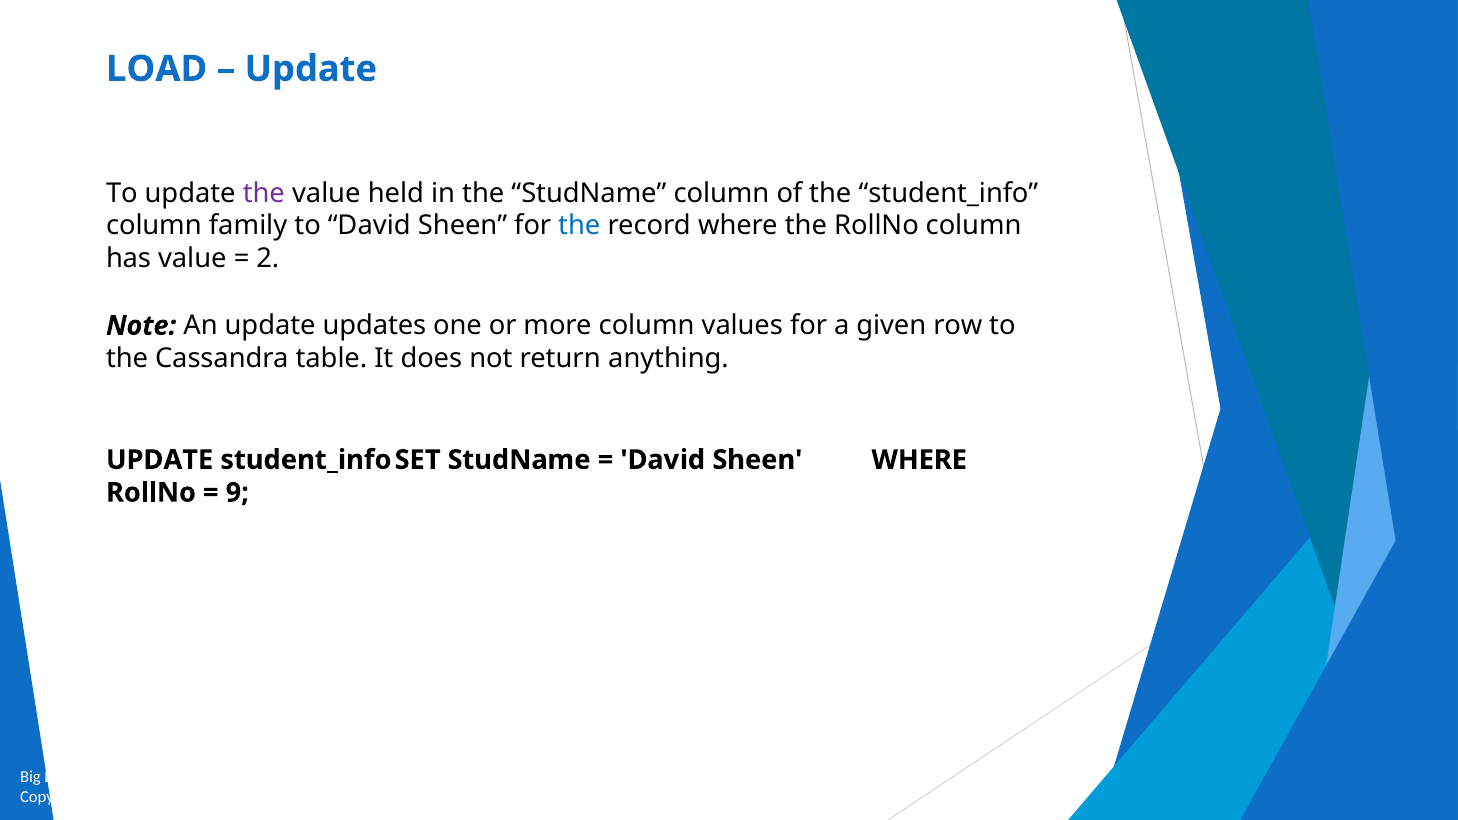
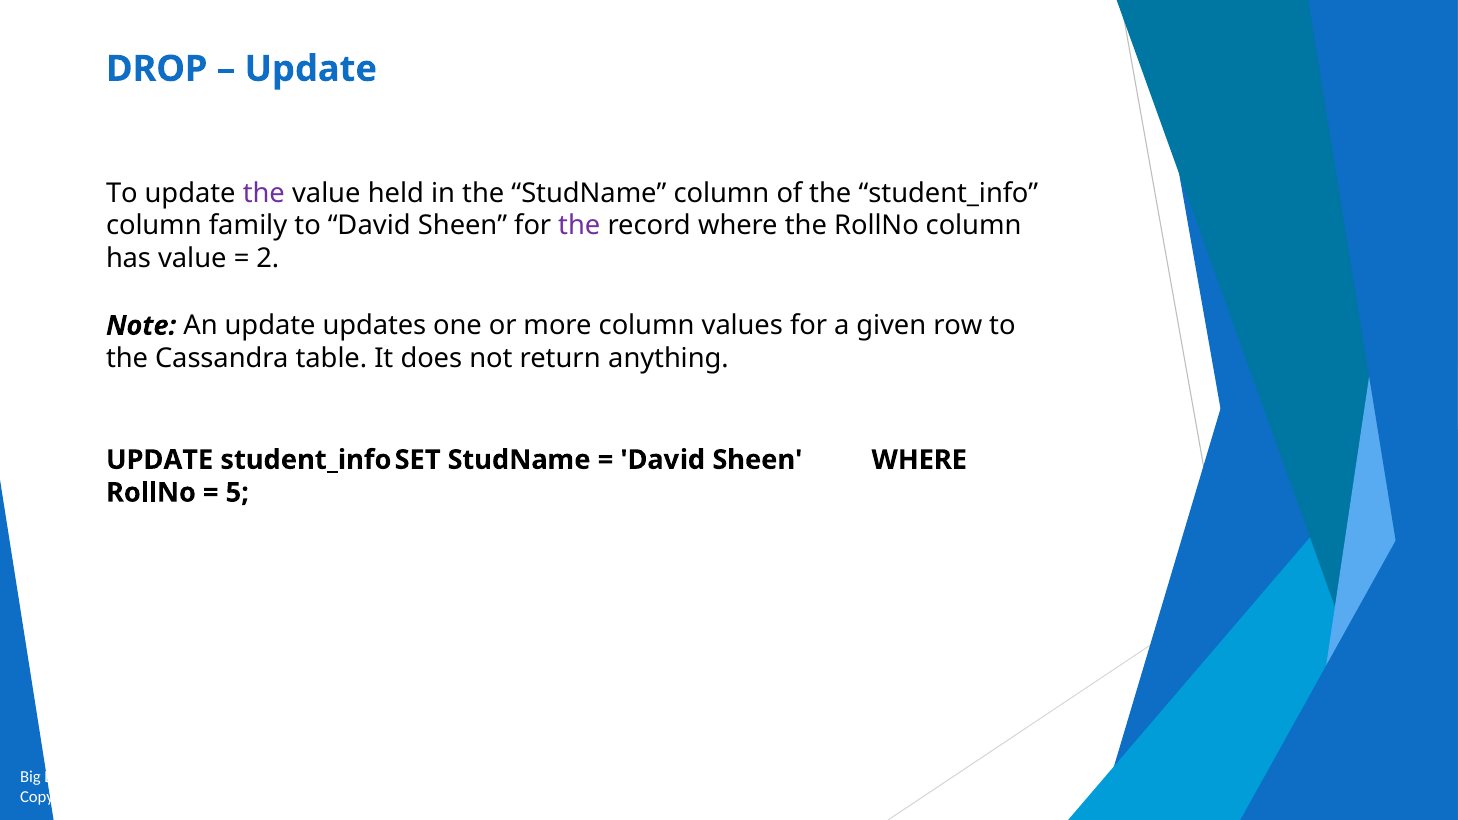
LOAD: LOAD -> DROP
the at (579, 226) colour: blue -> purple
9: 9 -> 5
